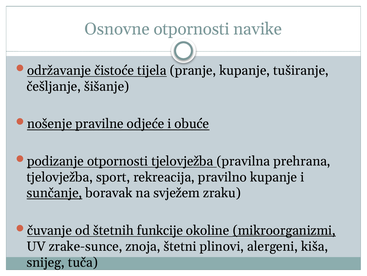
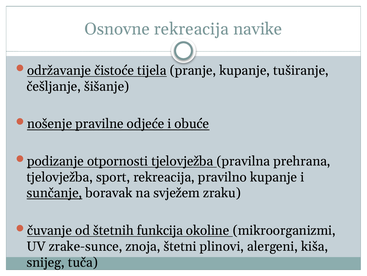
Osnovne otpornosti: otpornosti -> rekreacija
funkcije: funkcije -> funkcija
mikroorganizmi underline: present -> none
